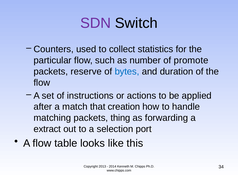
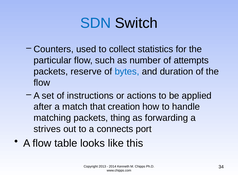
SDN colour: purple -> blue
promote: promote -> attempts
extract: extract -> strives
selection: selection -> connects
